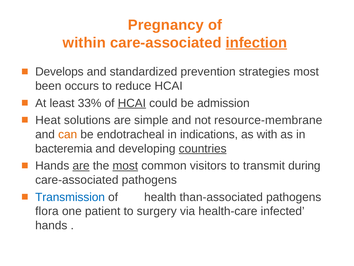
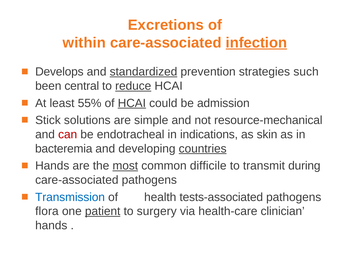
Pregnancy: Pregnancy -> Excretions
standardized underline: none -> present
strategies most: most -> such
occurs: occurs -> central
reduce underline: none -> present
33%: 33% -> 55%
Heat: Heat -> Stick
resource-membrane: resource-membrane -> resource-mechanical
can colour: orange -> red
with: with -> skin
are at (81, 165) underline: present -> none
visitors: visitors -> difficile
than-associated: than-associated -> tests-associated
patient underline: none -> present
infected: infected -> clinician
